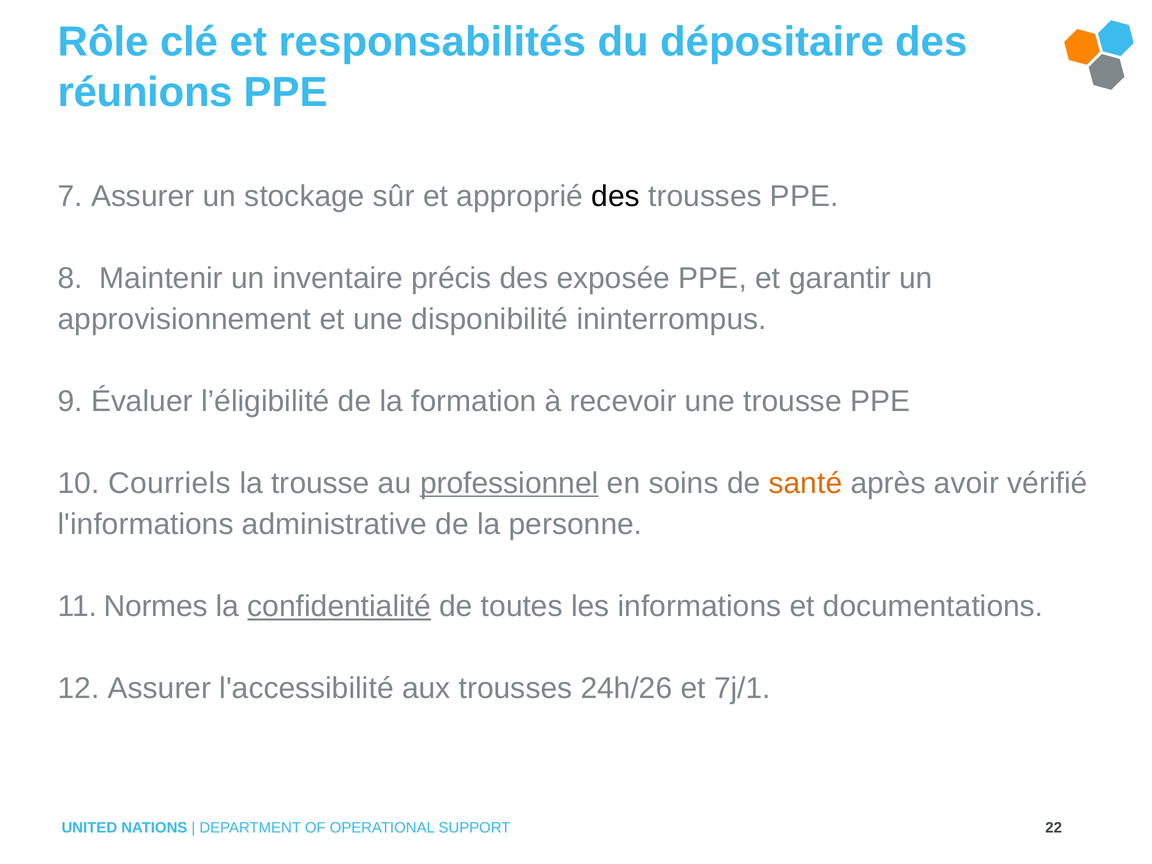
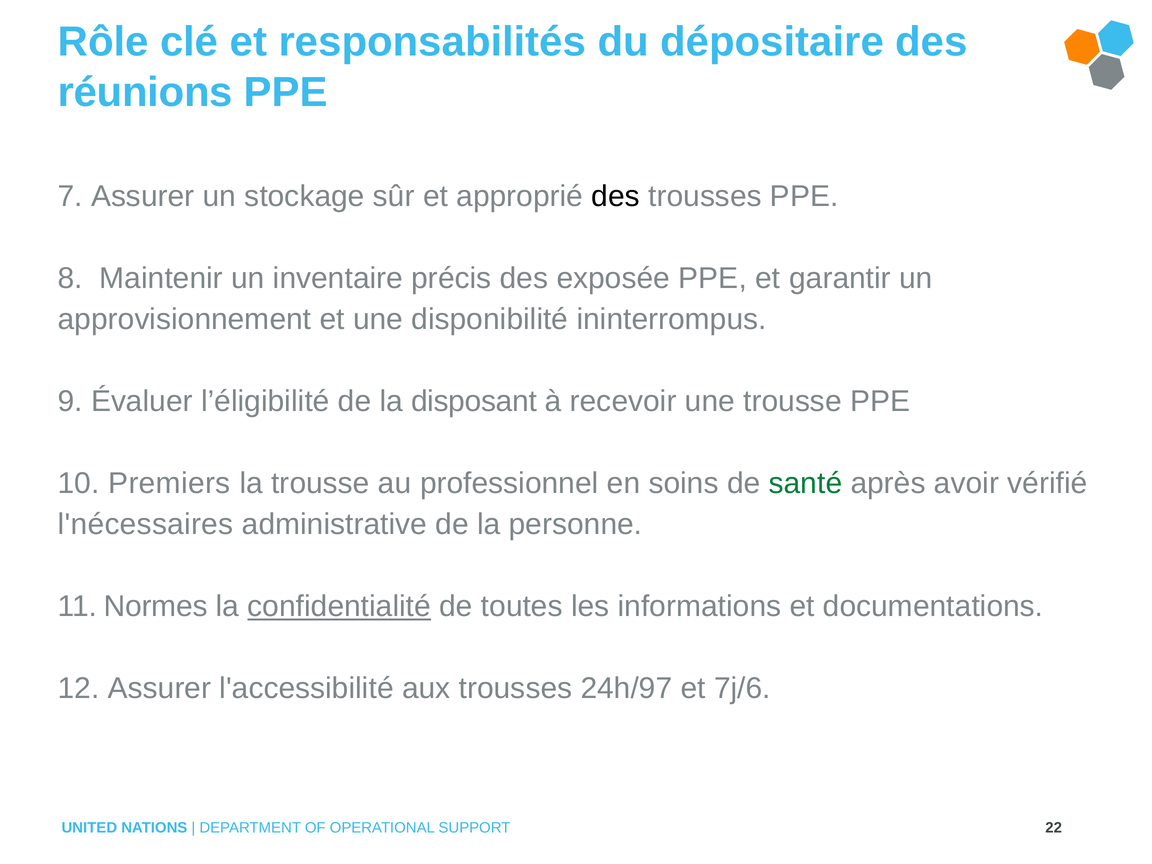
formation: formation -> disposant
Courriels: Courriels -> Premiers
professionnel underline: present -> none
santé colour: orange -> green
l'informations: l'informations -> l'nécessaires
24h/26: 24h/26 -> 24h/97
7j/1: 7j/1 -> 7j/6
